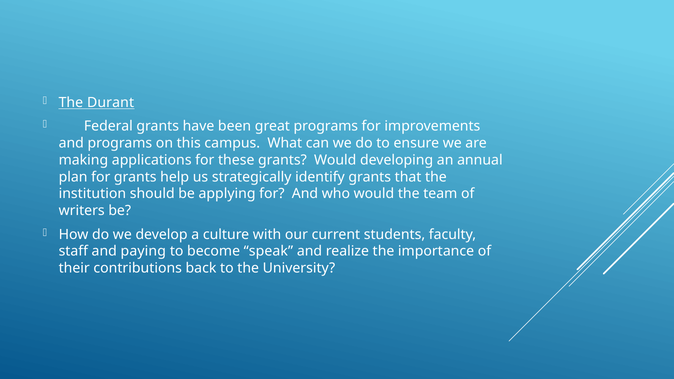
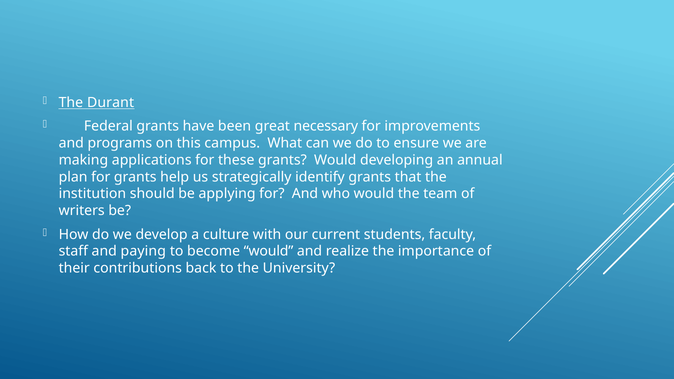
great programs: programs -> necessary
become speak: speak -> would
